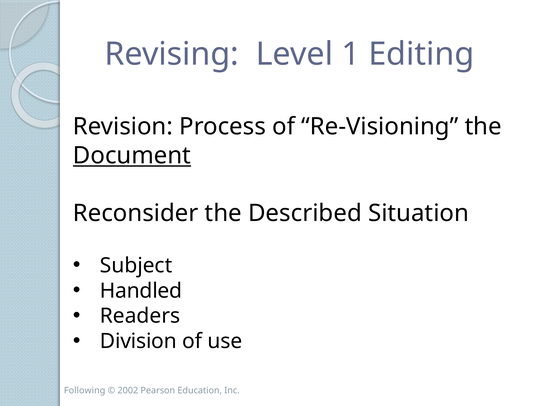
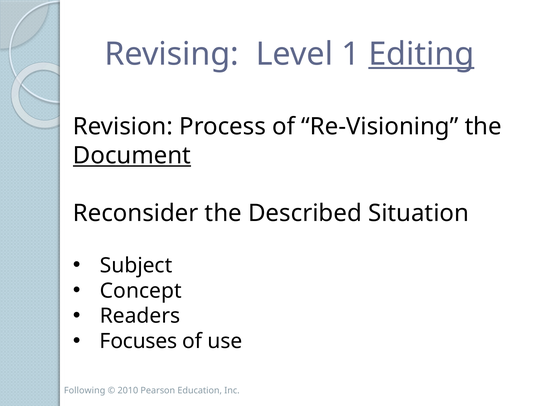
Editing underline: none -> present
Handled: Handled -> Concept
Division: Division -> Focuses
2002: 2002 -> 2010
